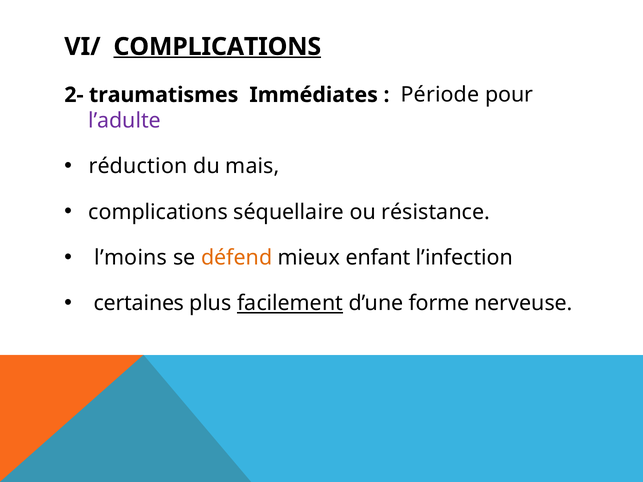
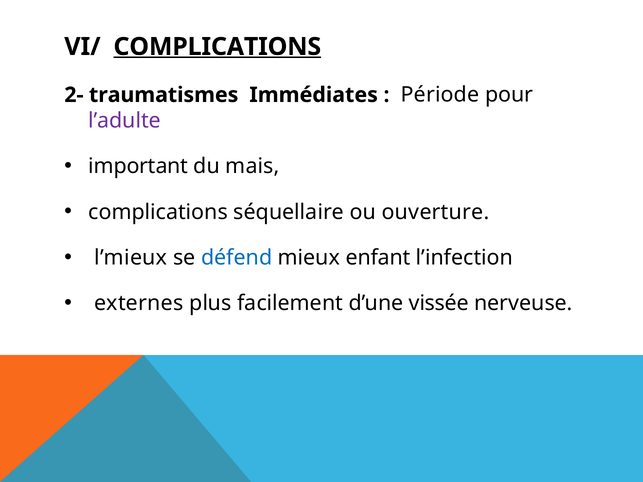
réduction: réduction -> important
résistance: résistance -> ouverture
l’moins: l’moins -> l’mieux
défend colour: orange -> blue
certaines: certaines -> externes
facilement underline: present -> none
forme: forme -> vissée
